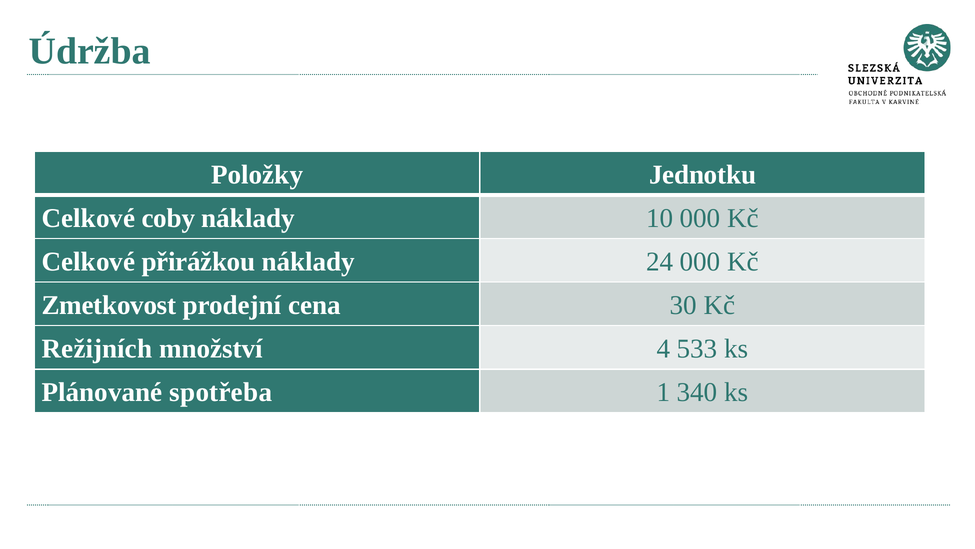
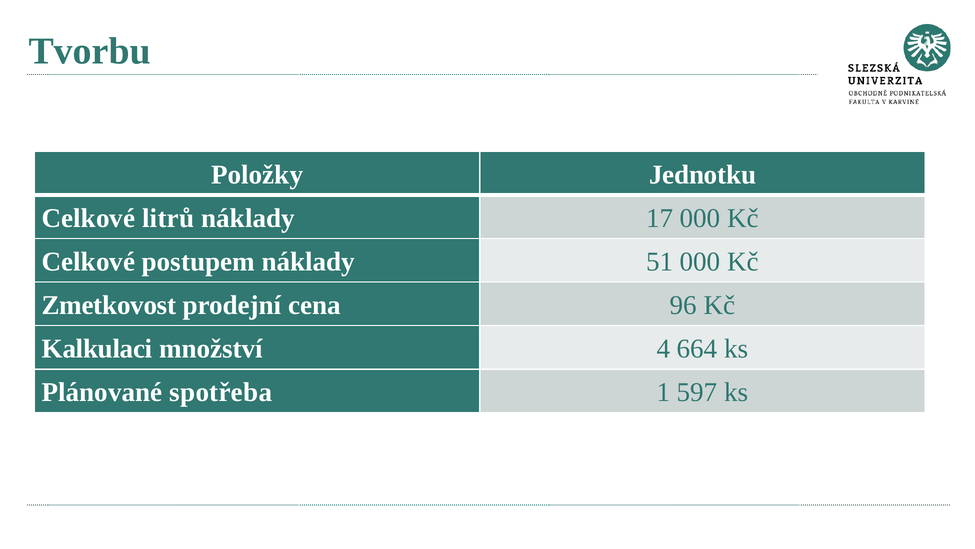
Údržba: Údržba -> Tvorbu
coby: coby -> litrů
10: 10 -> 17
přirážkou: přirážkou -> postupem
24: 24 -> 51
30: 30 -> 96
Režijních: Režijních -> Kalkulaci
533: 533 -> 664
340: 340 -> 597
